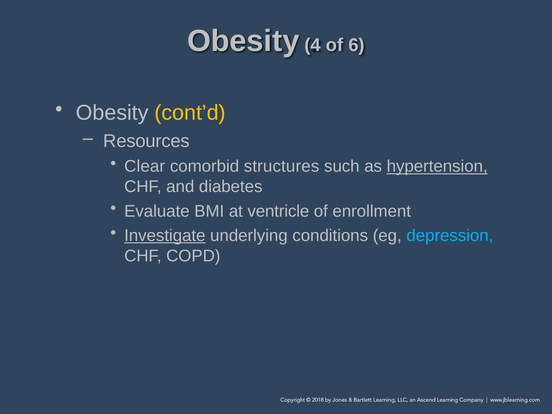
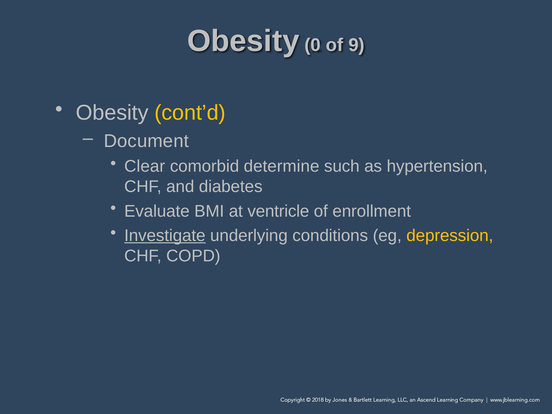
4: 4 -> 0
6: 6 -> 9
Resources: Resources -> Document
structures: structures -> determine
hypertension underline: present -> none
depression colour: light blue -> yellow
